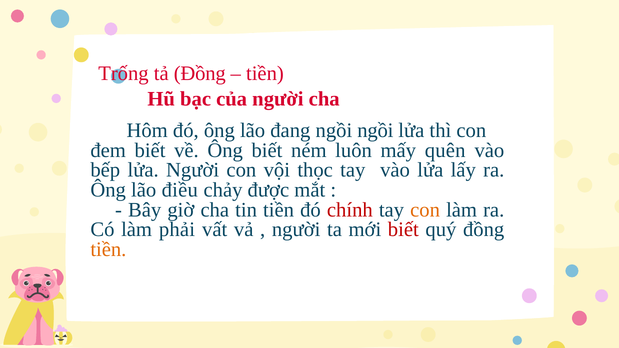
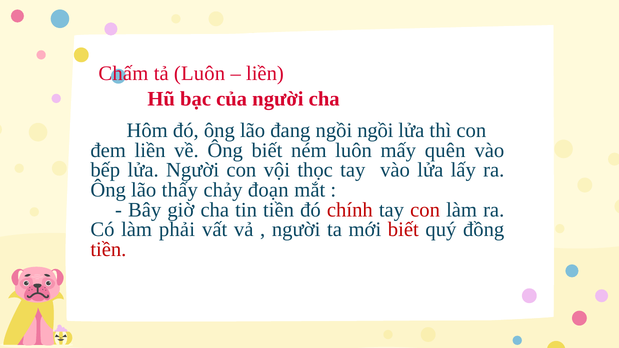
Trống: Trống -> Chấm
tả Đồng: Đồng -> Luôn
tiền at (265, 73): tiền -> liền
đem biết: biết -> liền
điều: điều -> thấy
được: được -> đoạn
con at (425, 210) colour: orange -> red
tiền at (108, 249) colour: orange -> red
